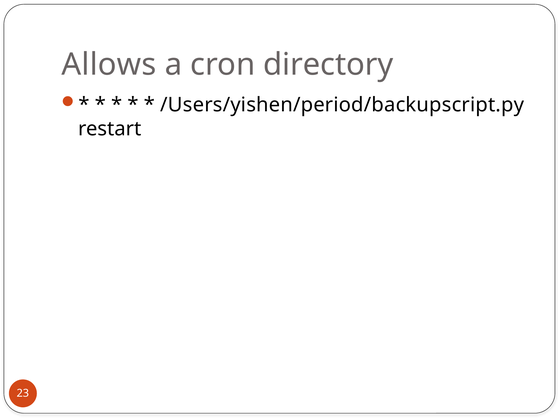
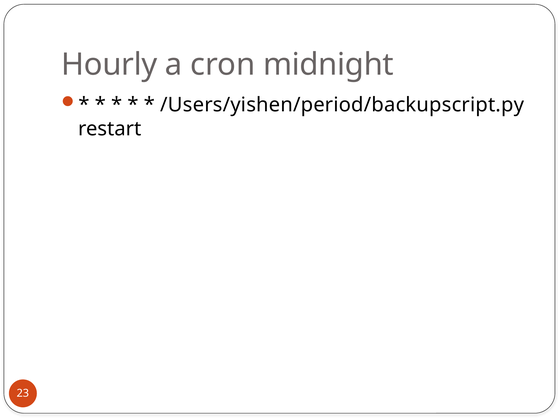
Allows: Allows -> Hourly
directory: directory -> midnight
